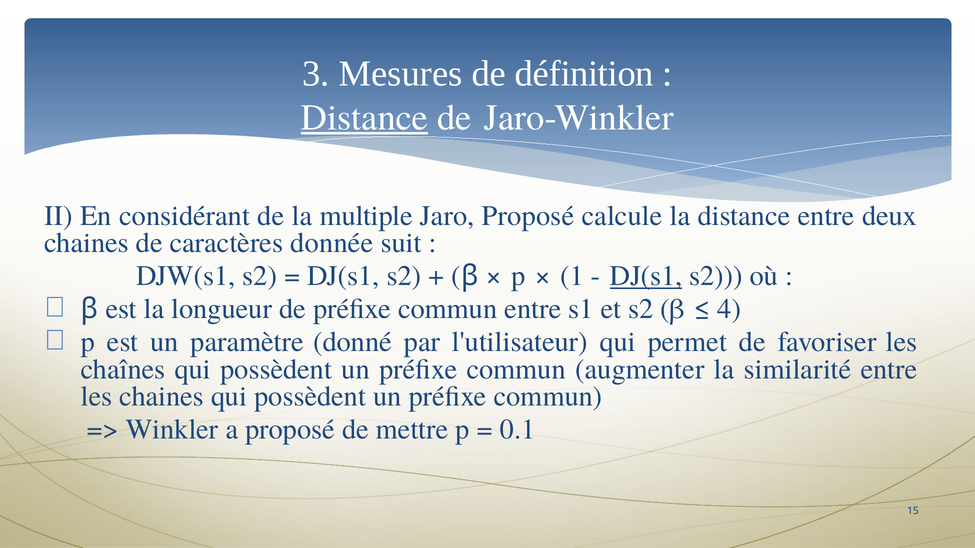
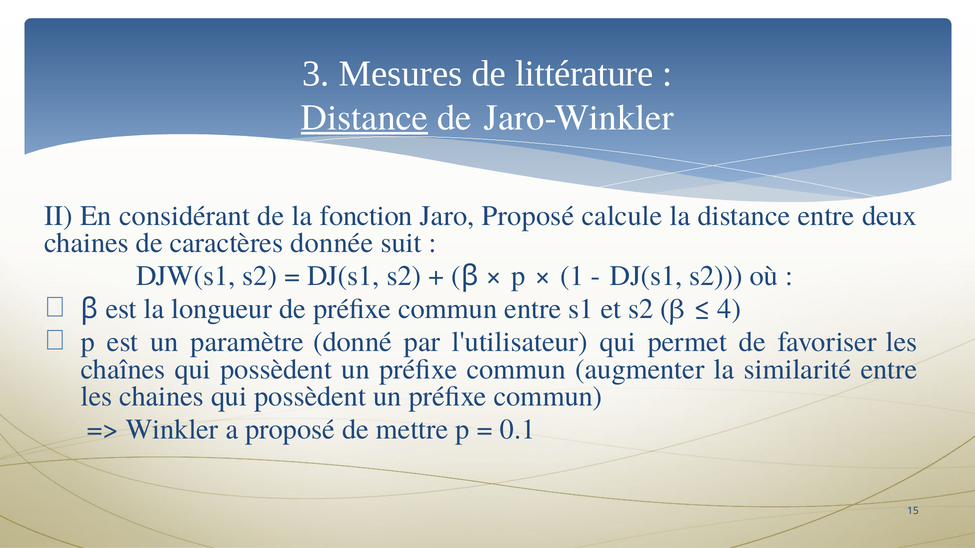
définition: définition -> littérature
multiple: multiple -> fonction
DJ(s1 at (646, 276) underline: present -> none
